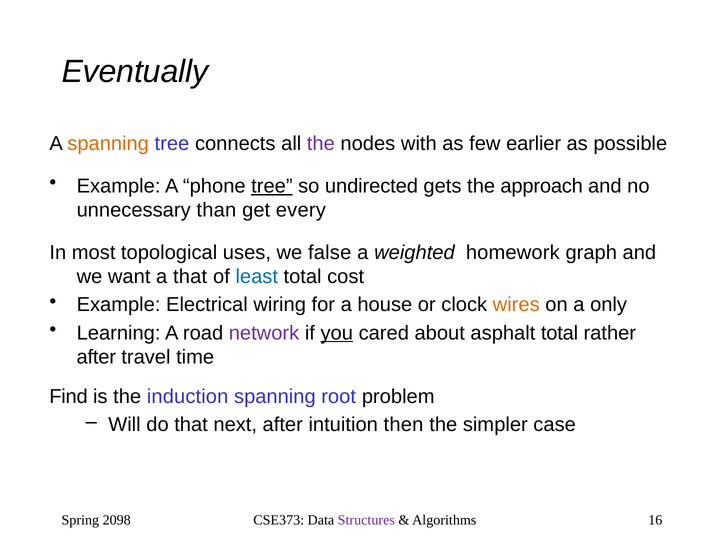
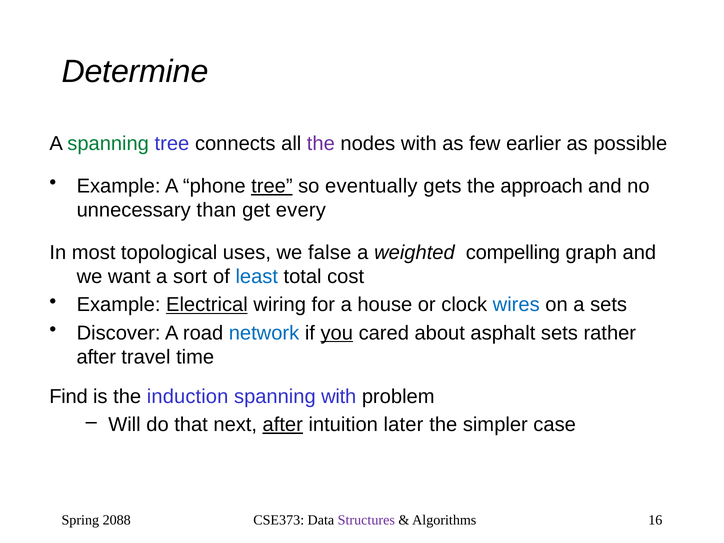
Eventually: Eventually -> Determine
spanning at (108, 144) colour: orange -> green
undirected: undirected -> eventually
homework: homework -> compelling
a that: that -> sort
Electrical underline: none -> present
wires colour: orange -> blue
a only: only -> sets
Learning: Learning -> Discover
network colour: purple -> blue
asphalt total: total -> sets
spanning root: root -> with
after at (283, 425) underline: none -> present
then: then -> later
2098: 2098 -> 2088
